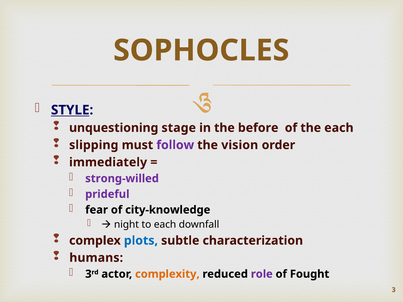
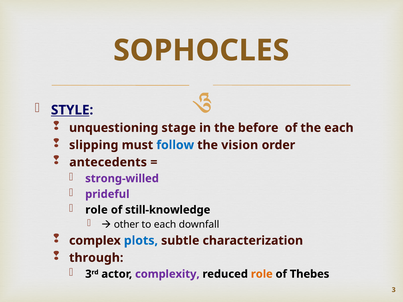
follow colour: purple -> blue
immediately: immediately -> antecedents
fear at (97, 210): fear -> role
city-knowledge: city-knowledge -> still-knowledge
night: night -> other
humans: humans -> through
complexity colour: orange -> purple
role at (262, 274) colour: purple -> orange
Fought: Fought -> Thebes
